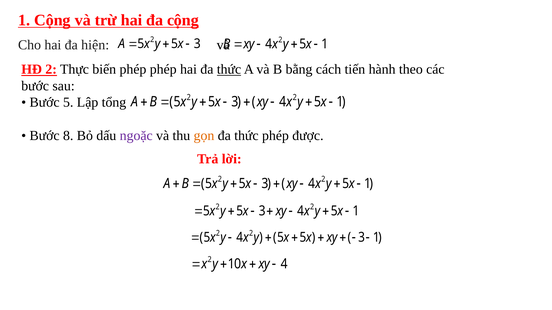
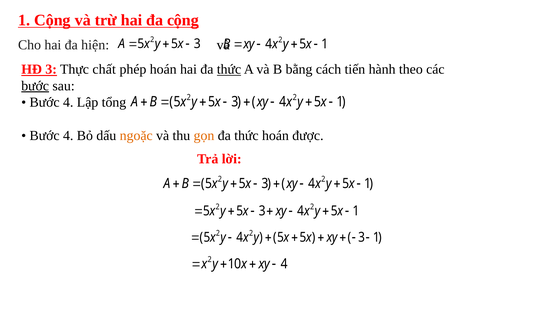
HĐ 2: 2 -> 3
biến: biến -> chất
phép phép: phép -> hoán
bước at (35, 86) underline: none -> present
5 at (68, 103): 5 -> 4
8 at (68, 136): 8 -> 4
ngoặc colour: purple -> orange
thức phép: phép -> hoán
